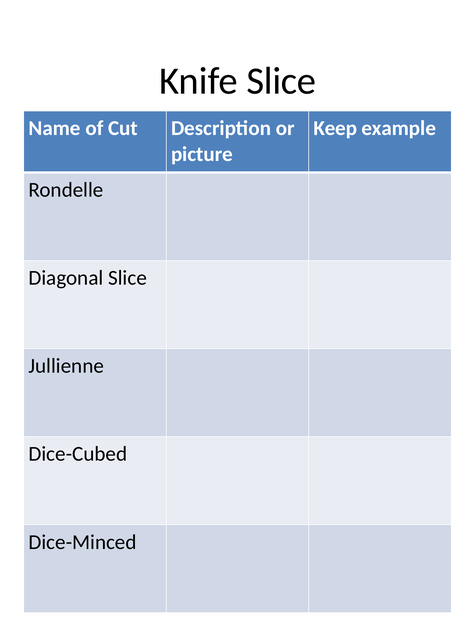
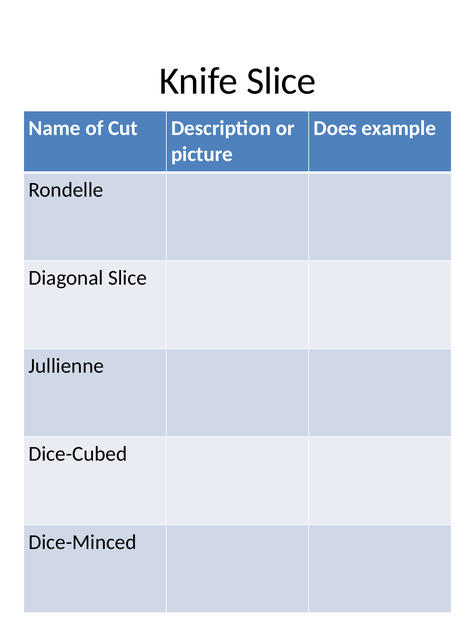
Keep: Keep -> Does
